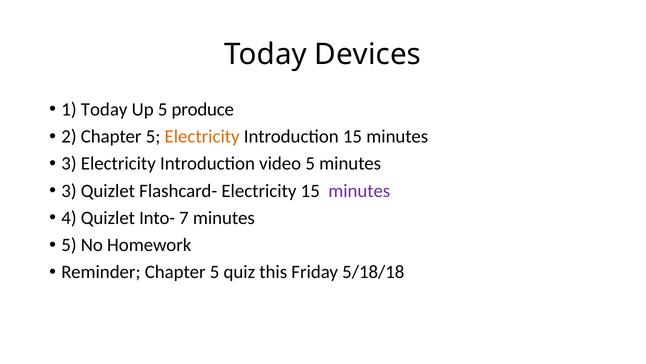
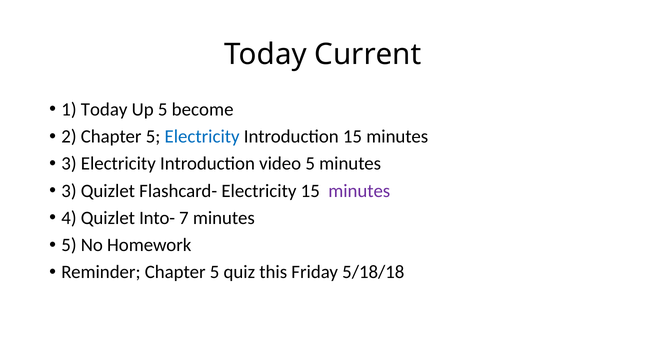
Devices: Devices -> Current
produce: produce -> become
Electricity at (202, 136) colour: orange -> blue
